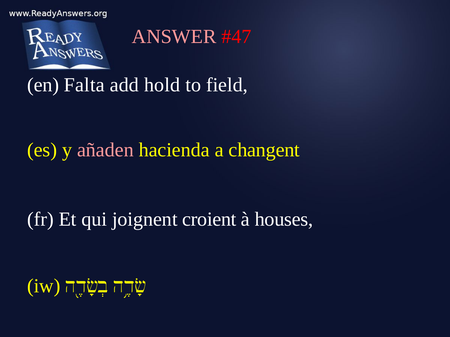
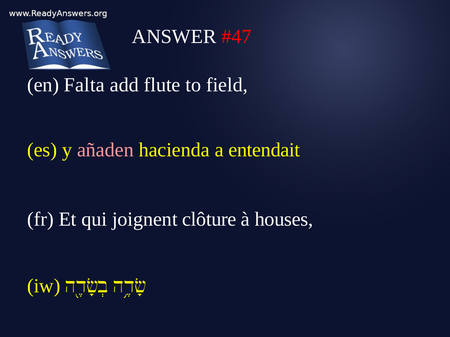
ANSWER colour: pink -> white
hold: hold -> flute
changent: changent -> entendait
croient: croient -> clôture
